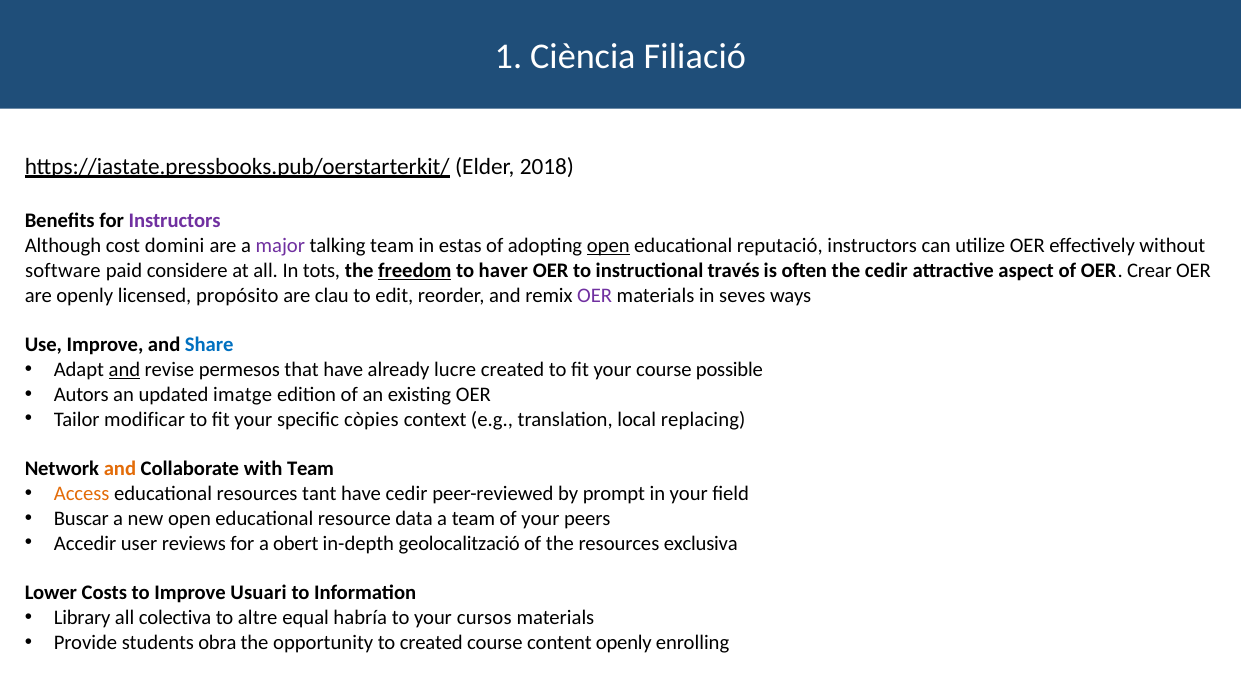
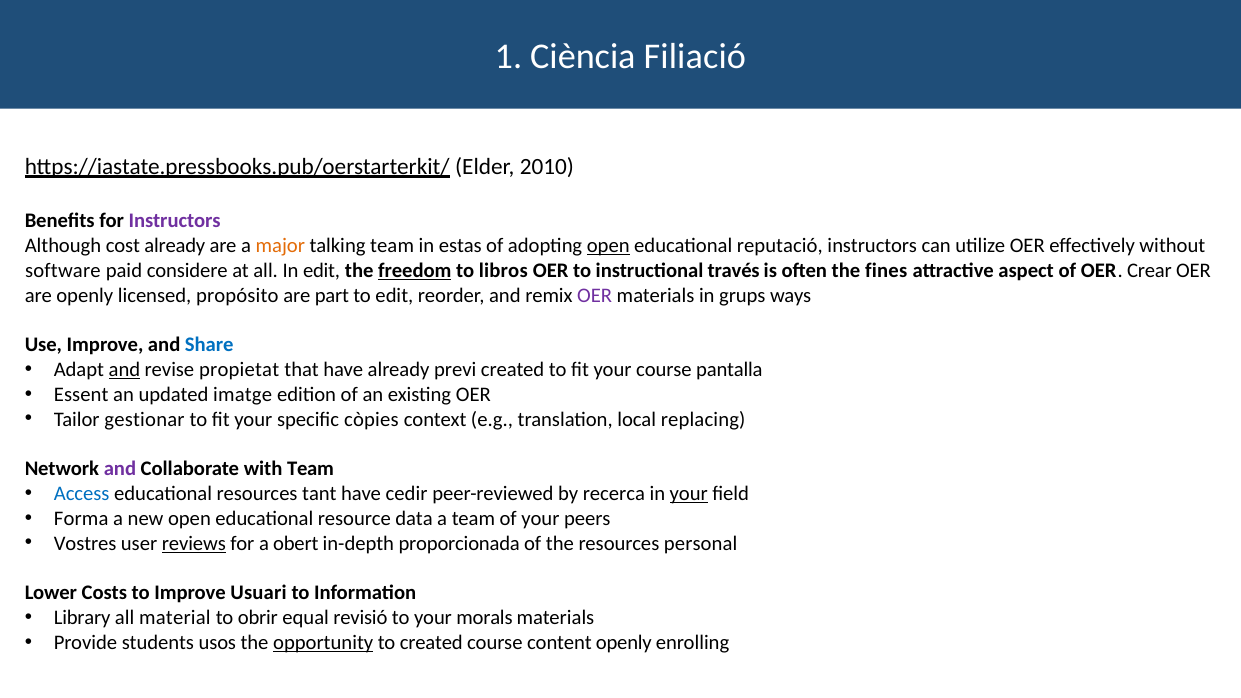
2018: 2018 -> 2010
cost domini: domini -> already
major colour: purple -> orange
In tots: tots -> edit
haver: haver -> libros
the cedir: cedir -> fines
clau: clau -> part
seves: seves -> grups
permesos: permesos -> propietat
lucre: lucre -> previ
possible: possible -> pantalla
Autors: Autors -> Essent
modificar: modificar -> gestionar
and at (120, 469) colour: orange -> purple
Access colour: orange -> blue
prompt: prompt -> recerca
your at (689, 494) underline: none -> present
Buscar: Buscar -> Forma
Accedir: Accedir -> Vostres
reviews underline: none -> present
geolocalització: geolocalització -> proporcionada
exclusiva: exclusiva -> personal
colectiva: colectiva -> material
altre: altre -> obrir
habría: habría -> revisió
cursos: cursos -> morals
obra: obra -> usos
opportunity underline: none -> present
